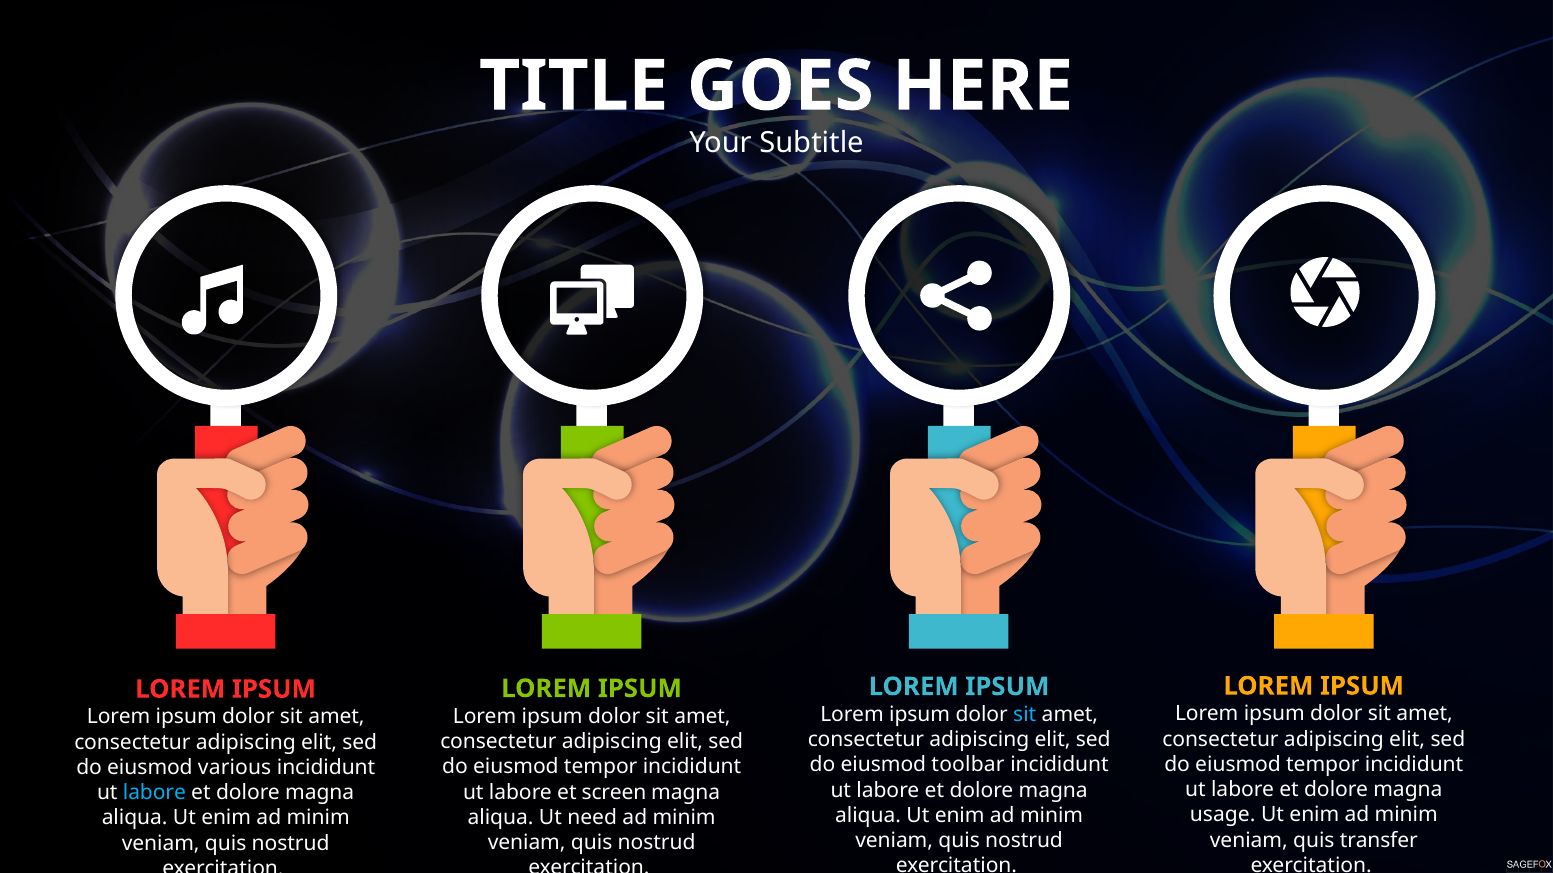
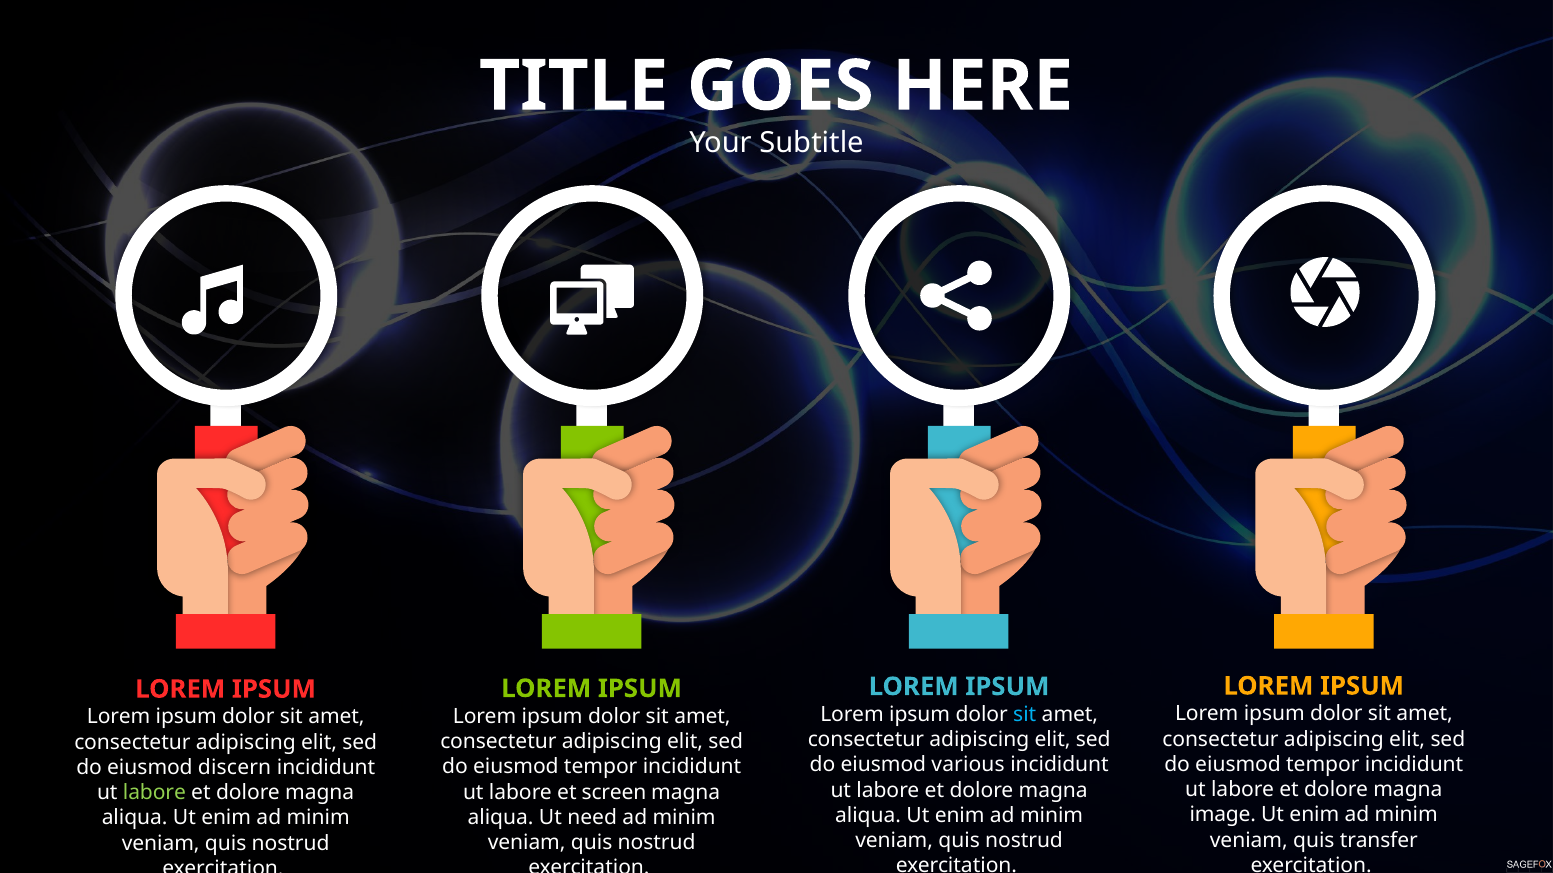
toolbar: toolbar -> various
various: various -> discern
labore at (154, 793) colour: light blue -> light green
usage: usage -> image
